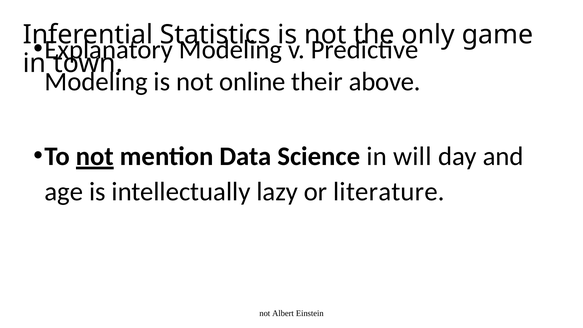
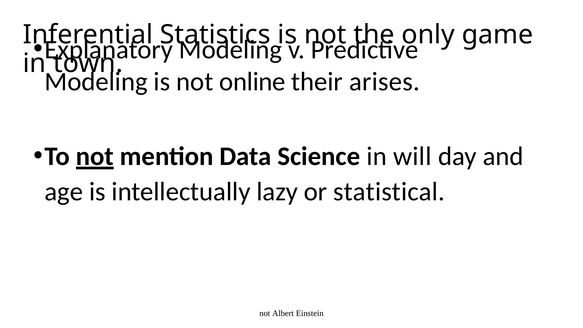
above: above -> arises
literature: literature -> statistical
